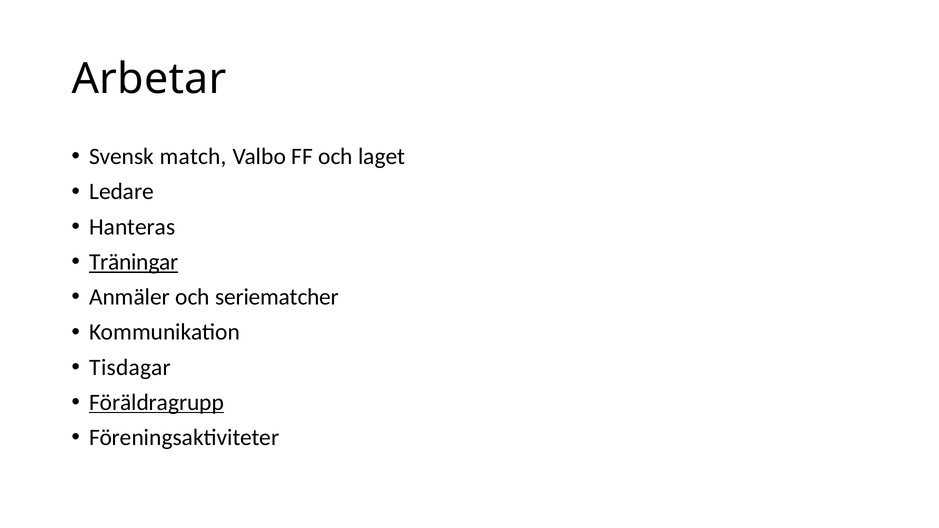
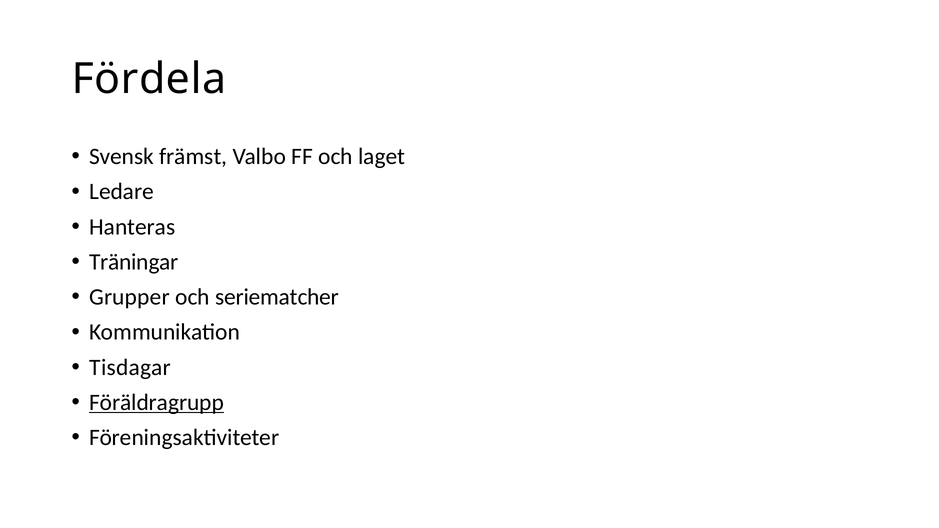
Arbetar: Arbetar -> Fördela
match: match -> främst
Träningar underline: present -> none
Anmäler: Anmäler -> Grupper
